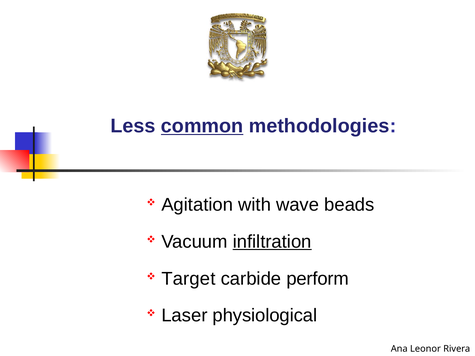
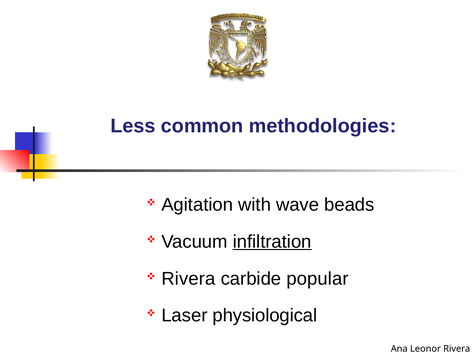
common underline: present -> none
Target at (188, 279): Target -> Rivera
perform: perform -> popular
